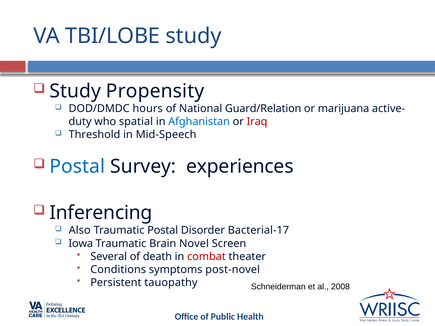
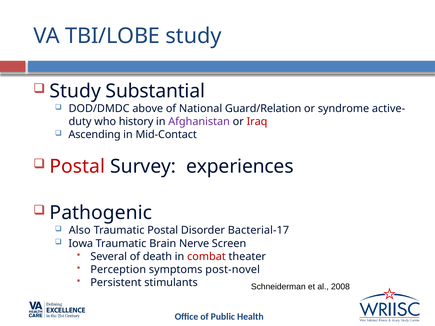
Propensity: Propensity -> Substantial
hours: hours -> above
marijuana: marijuana -> syndrome
spatial: spatial -> history
Afghanistan colour: blue -> purple
Threshold: Threshold -> Ascending
Mid-Speech: Mid-Speech -> Mid-Contact
Postal at (77, 167) colour: blue -> red
Inferencing: Inferencing -> Pathogenic
Novel: Novel -> Nerve
Conditions: Conditions -> Perception
tauopathy: tauopathy -> stimulants
